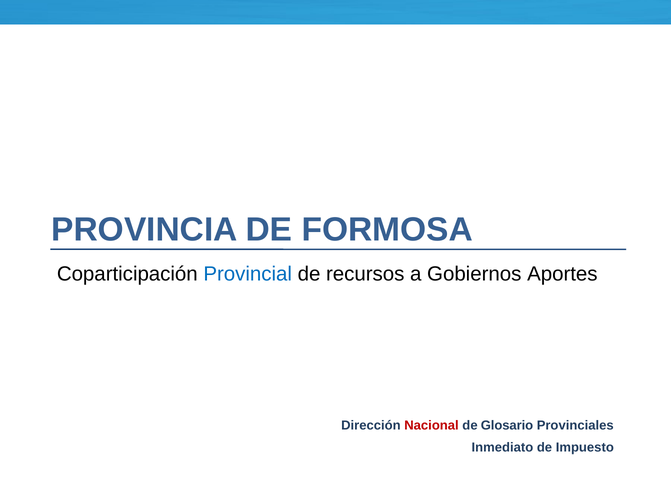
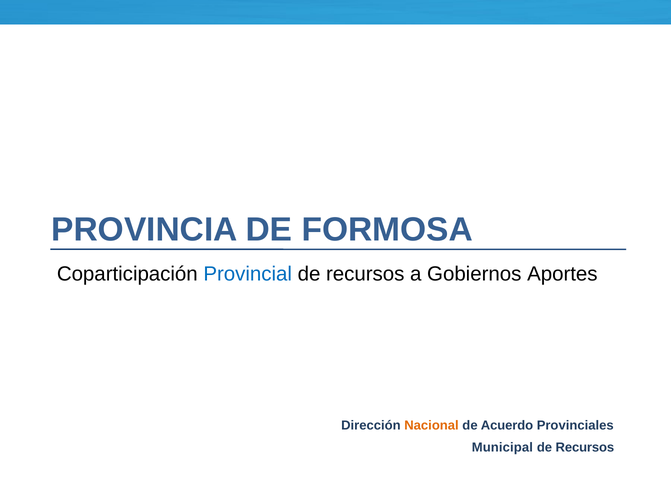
Nacional colour: red -> orange
Glosario: Glosario -> Acuerdo
Inmediato: Inmediato -> Municipal
Impuesto at (585, 448): Impuesto -> Recursos
